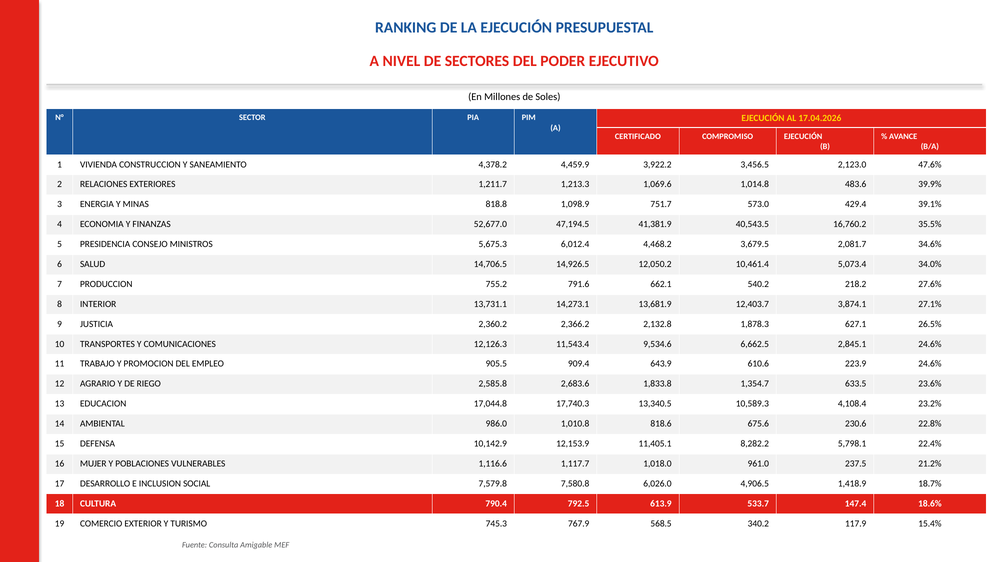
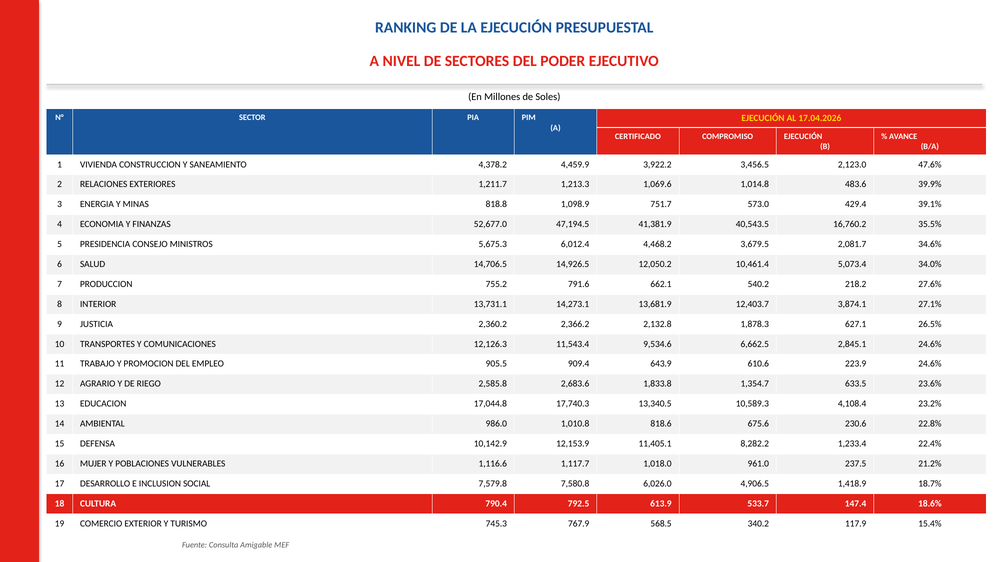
5,798.1: 5,798.1 -> 1,233.4
